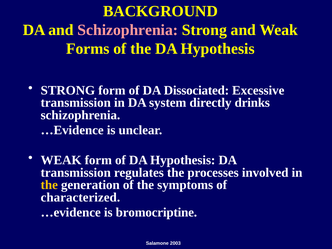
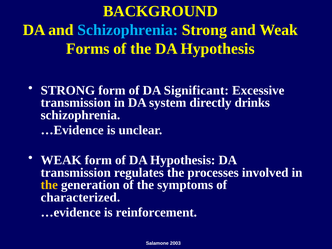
Schizophrenia at (128, 30) colour: pink -> light blue
Dissociated: Dissociated -> Significant
bromocriptine: bromocriptine -> reinforcement
